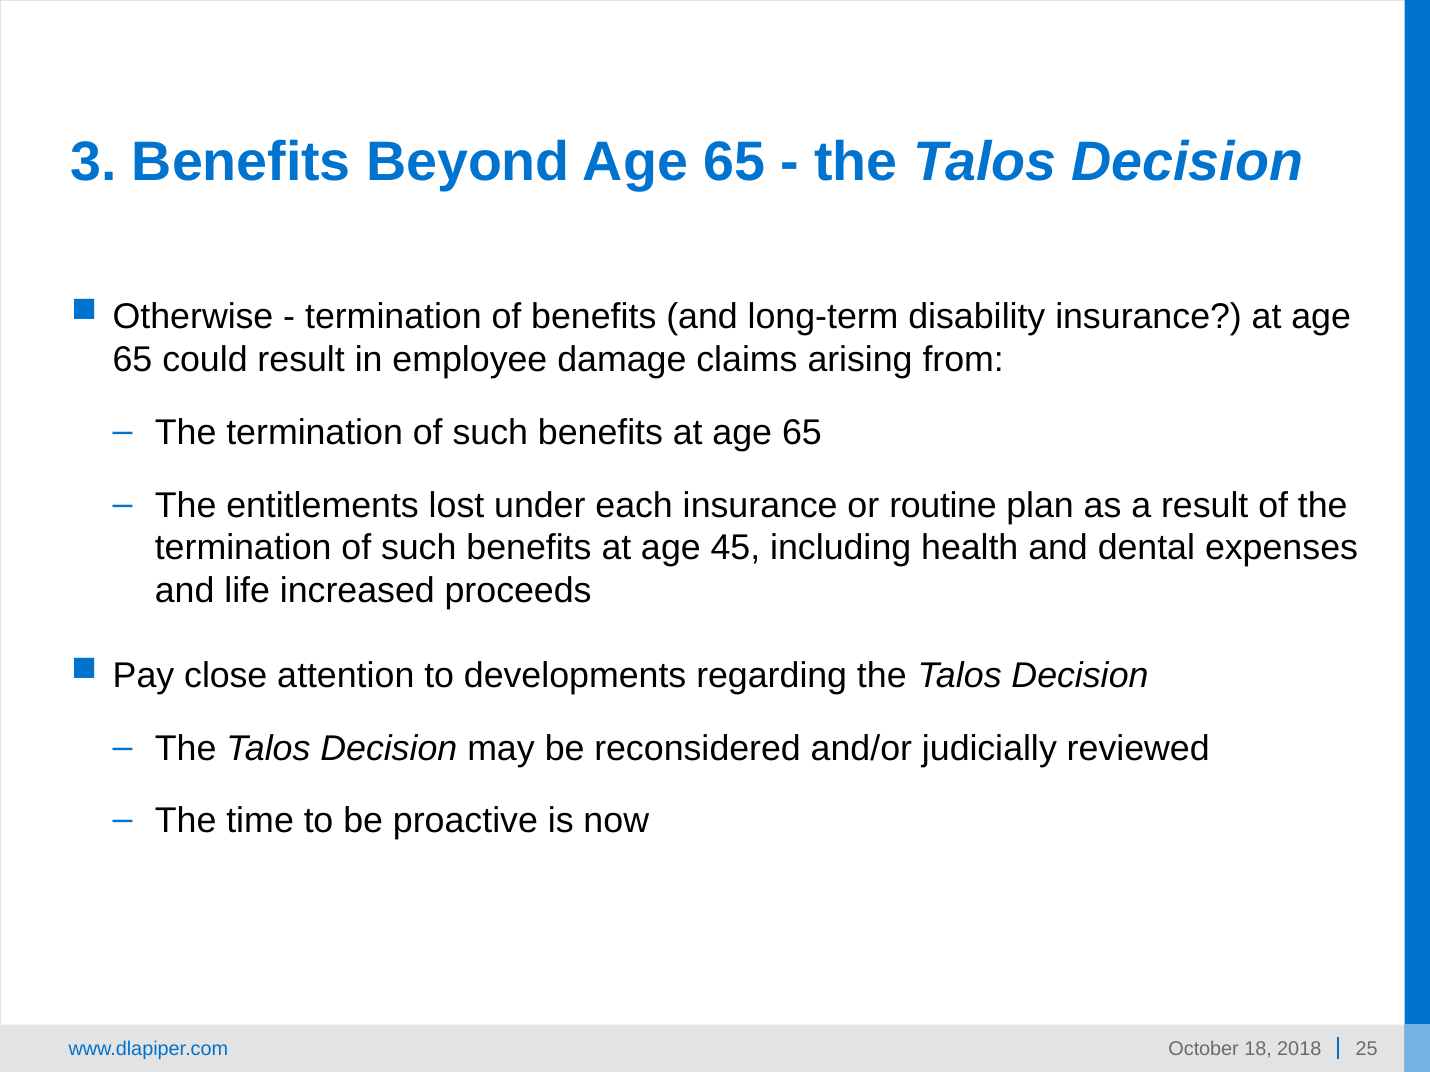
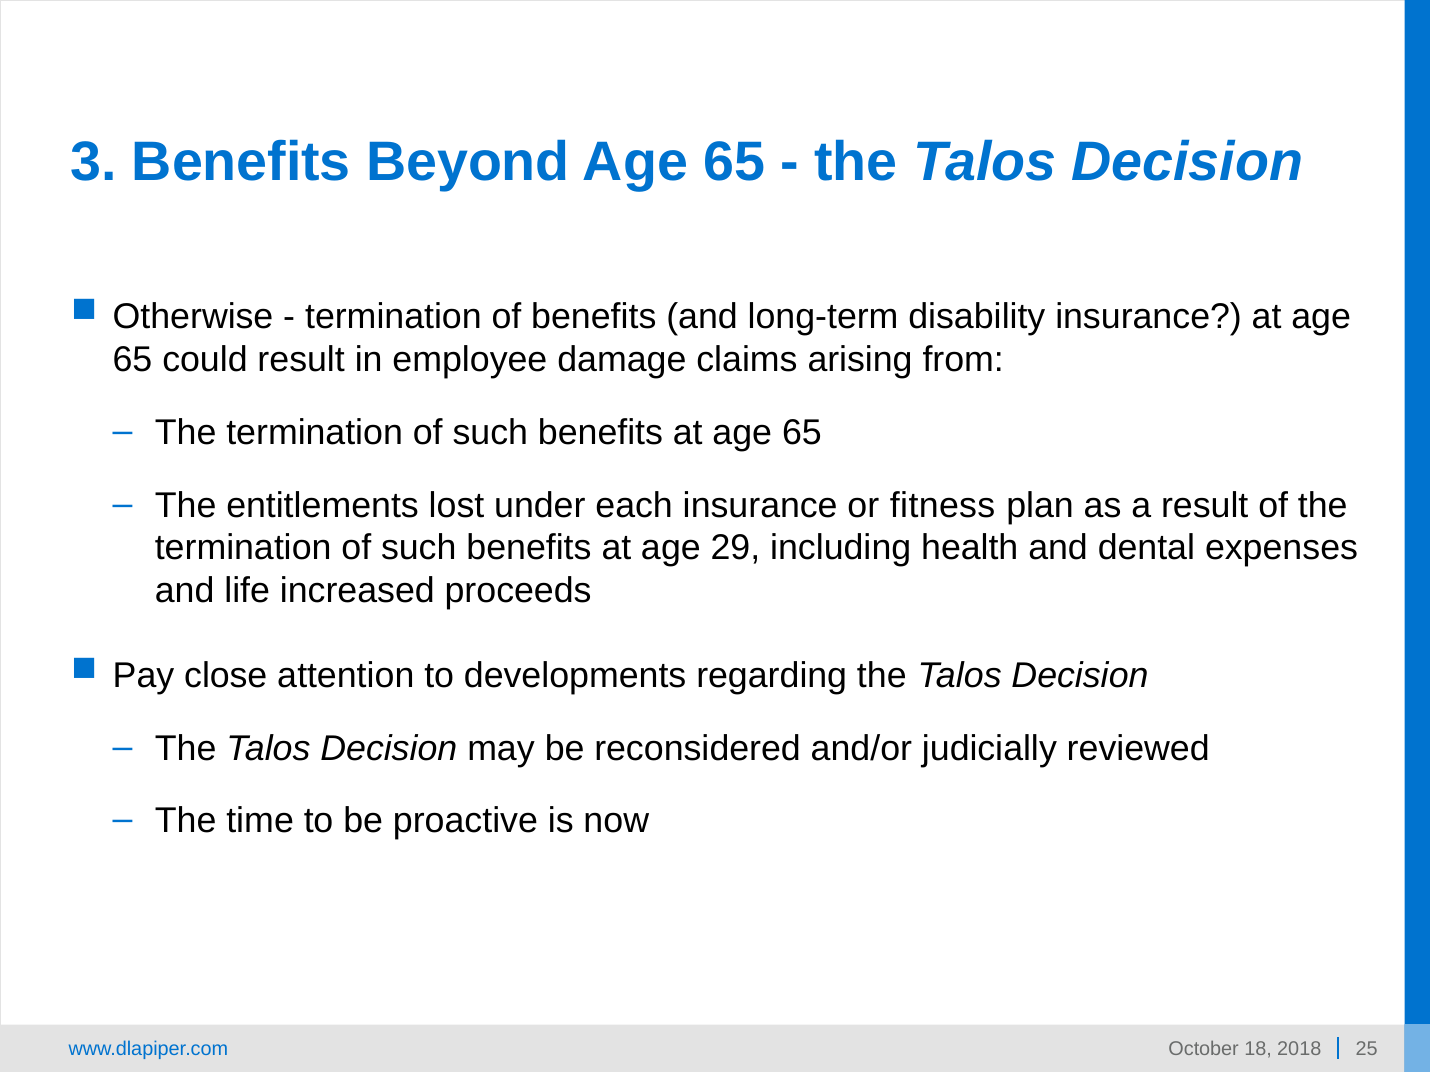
routine: routine -> fitness
45: 45 -> 29
